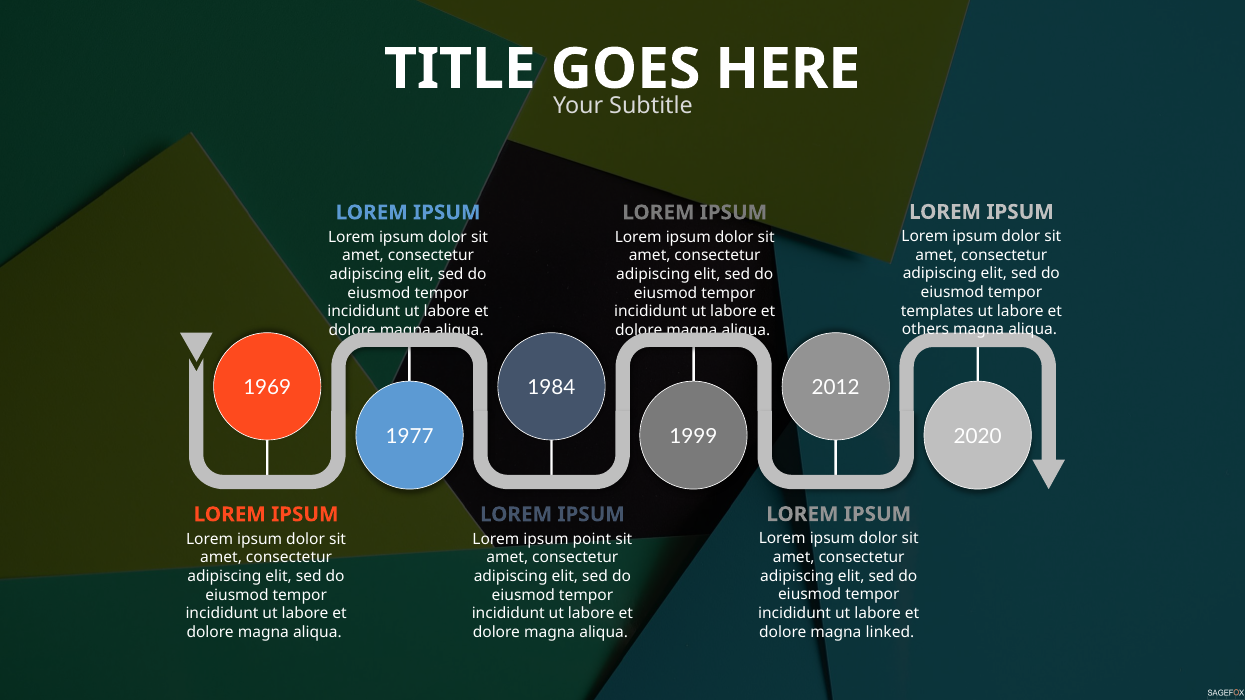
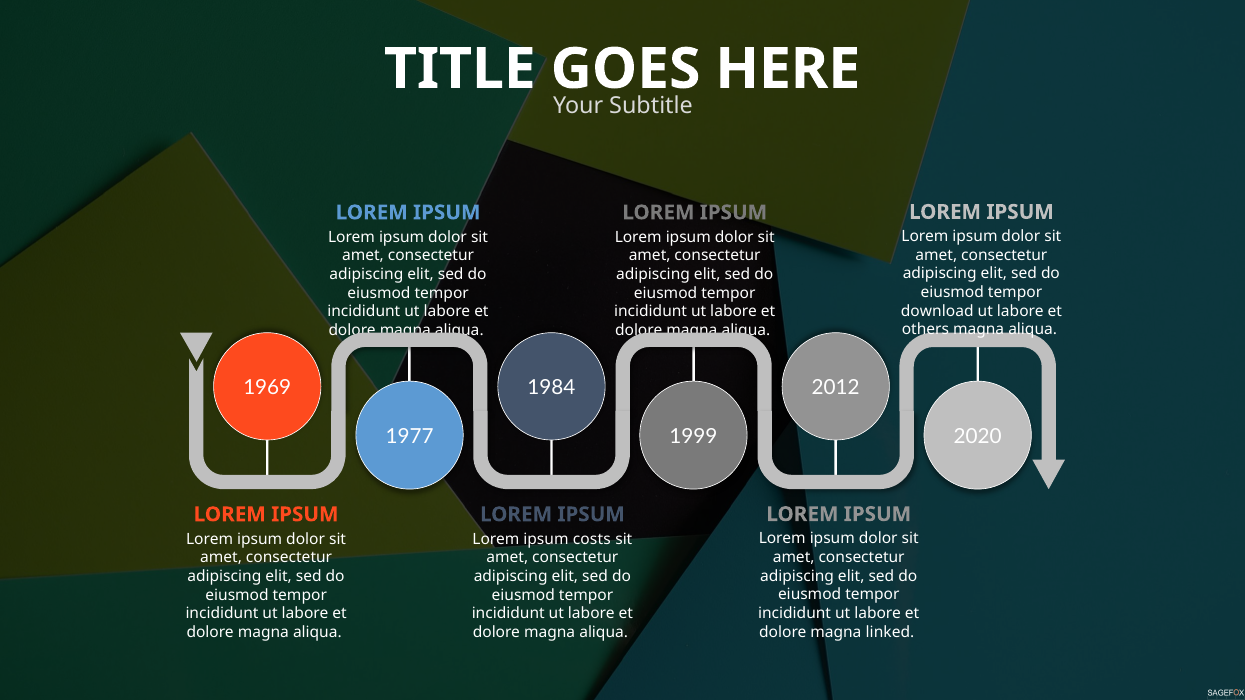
templates: templates -> download
point: point -> costs
